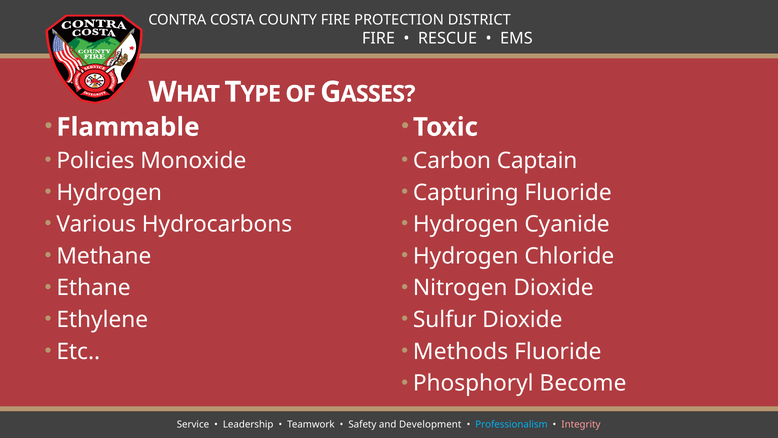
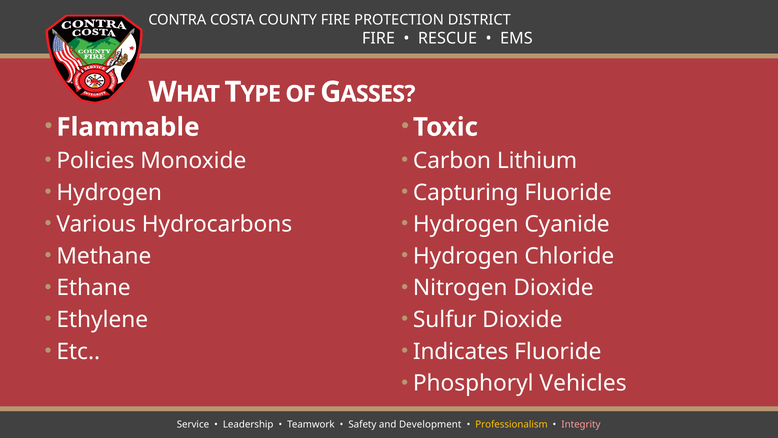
Captain: Captain -> Lithium
Methods: Methods -> Indicates
Become: Become -> Vehicles
Professionalism colour: light blue -> yellow
